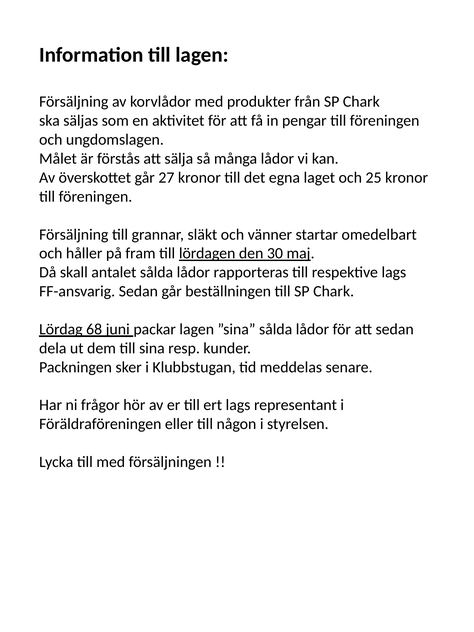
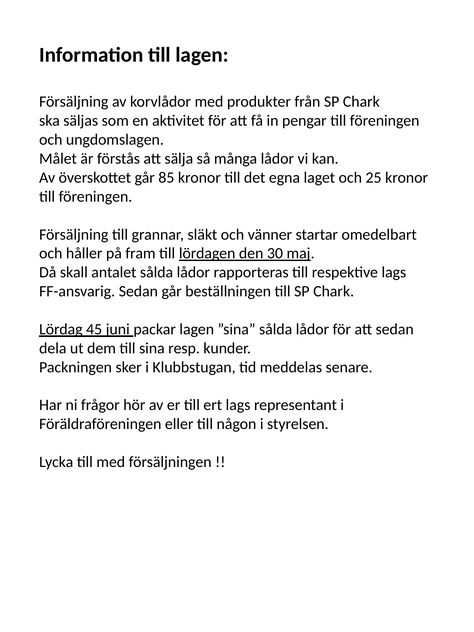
27: 27 -> 85
68: 68 -> 45
